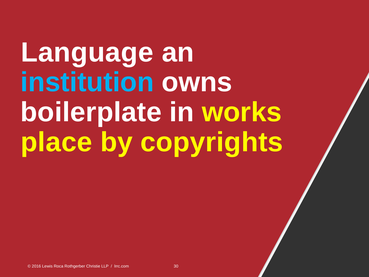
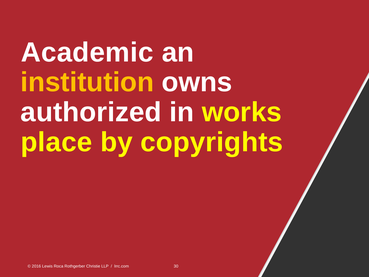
Language: Language -> Academic
institution colour: light blue -> yellow
boilerplate: boilerplate -> authorized
